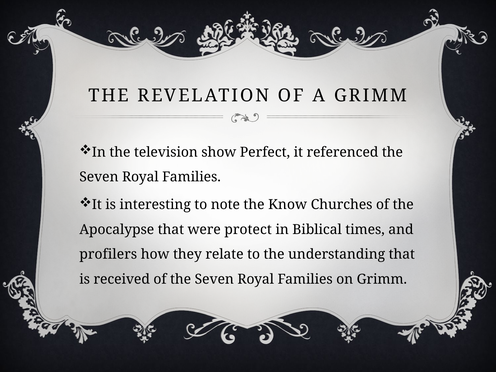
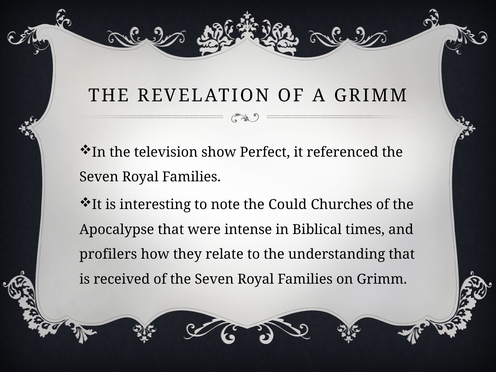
Know: Know -> Could
protect: protect -> intense
